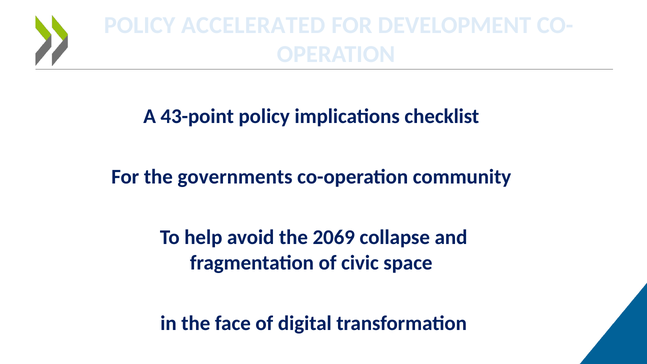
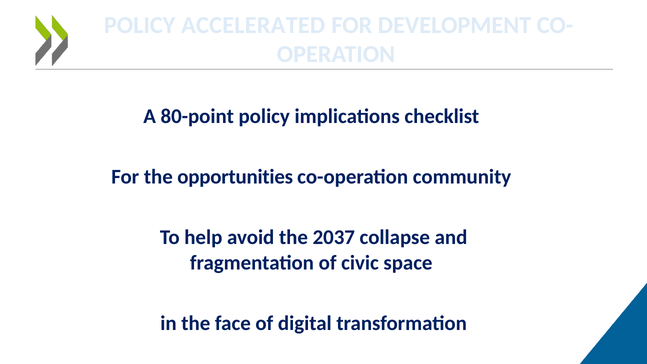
43-point: 43-point -> 80-point
governments: governments -> opportunities
2069: 2069 -> 2037
